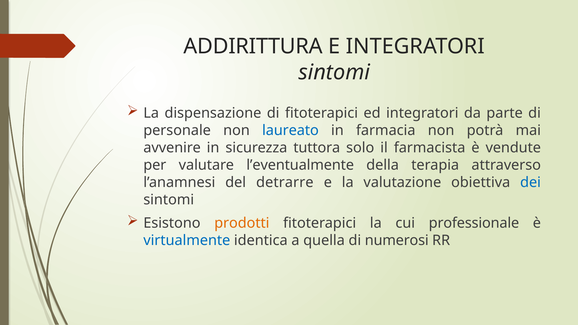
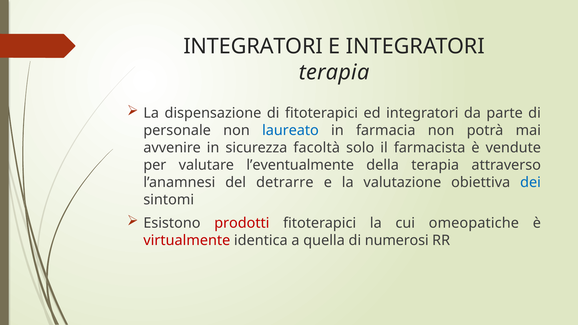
ADDIRITTURA at (253, 46): ADDIRITTURA -> INTEGRATORI
sintomi at (334, 72): sintomi -> terapia
tuttora: tuttora -> facoltà
prodotti colour: orange -> red
professionale: professionale -> omeopatiche
virtualmente colour: blue -> red
